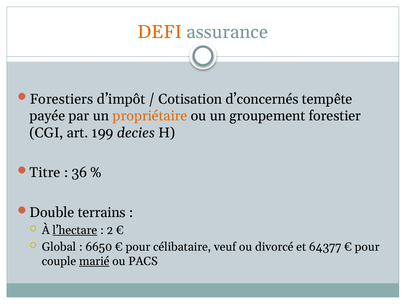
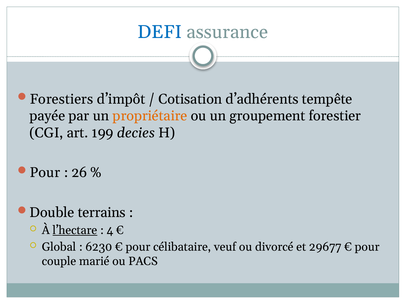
DEFI colour: orange -> blue
d’concernés: d’concernés -> d’adhérents
Titre at (45, 173): Titre -> Pour
36: 36 -> 26
2: 2 -> 4
6650: 6650 -> 6230
64377: 64377 -> 29677
marié underline: present -> none
